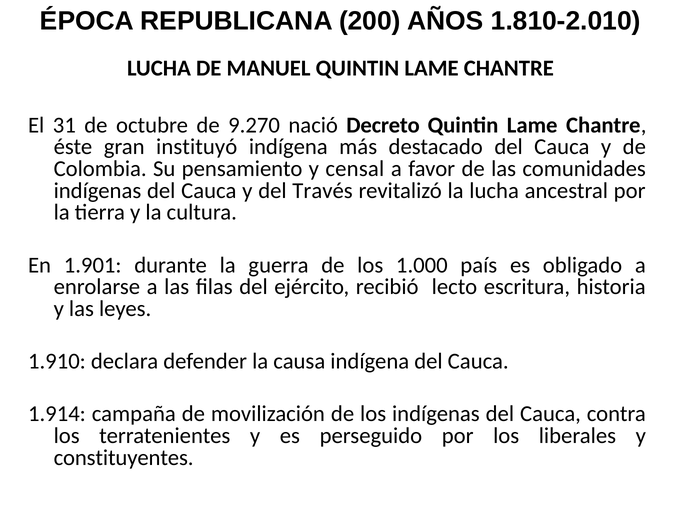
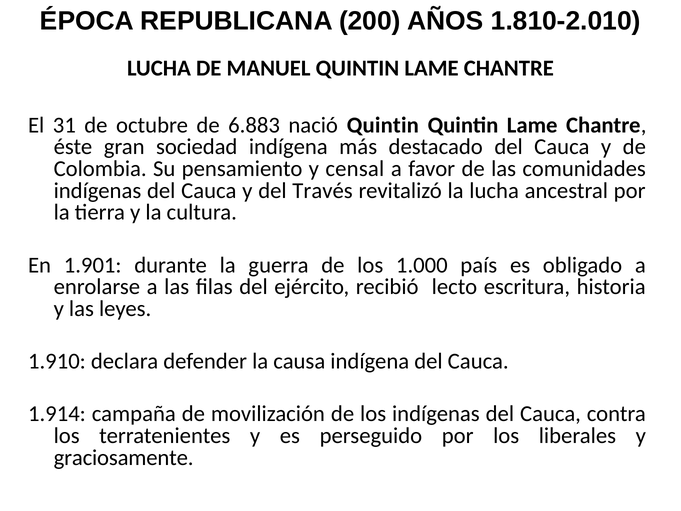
9.270: 9.270 -> 6.883
nació Decreto: Decreto -> Quintin
instituyó: instituyó -> sociedad
constituyentes: constituyentes -> graciosamente
